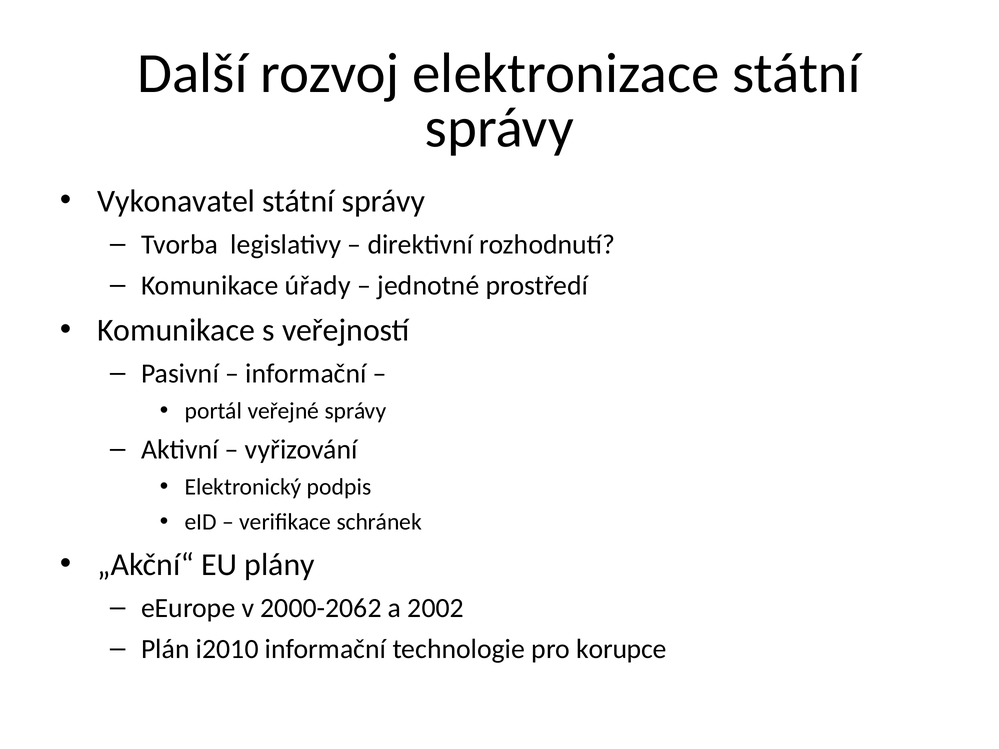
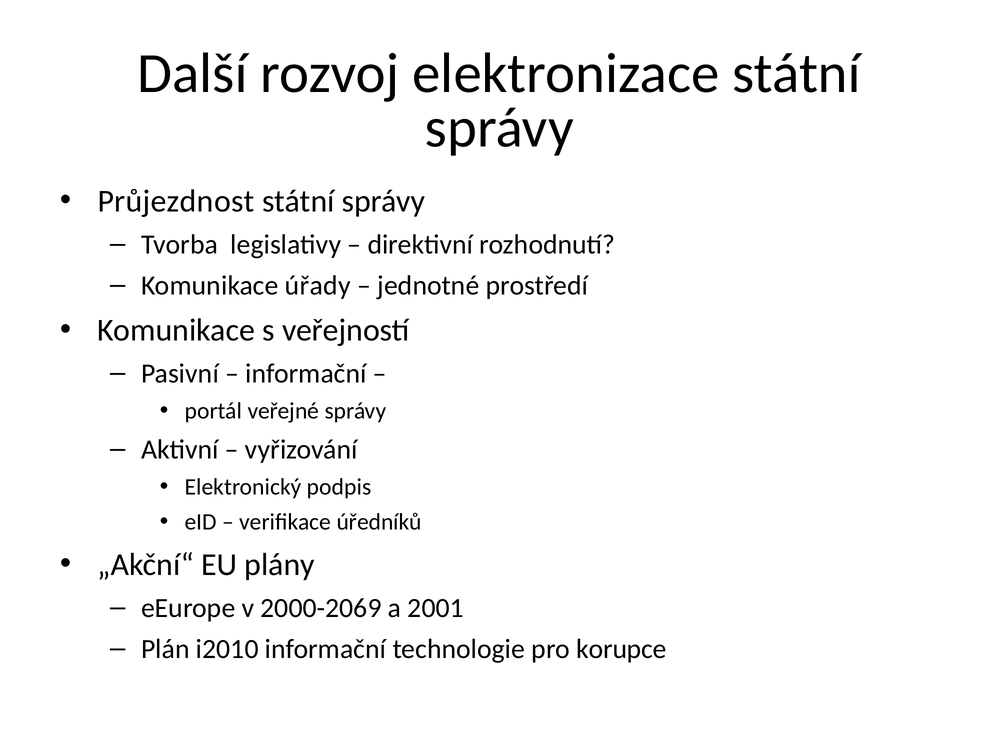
Vykonavatel: Vykonavatel -> Průjezdnost
schránek: schránek -> úředníků
2000-2062: 2000-2062 -> 2000-2069
2002: 2002 -> 2001
